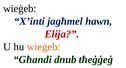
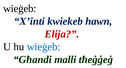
jagħmel: jagħmel -> kwiekeb
wieġeb at (44, 47) colour: orange -> blue
dnub: dnub -> malli
